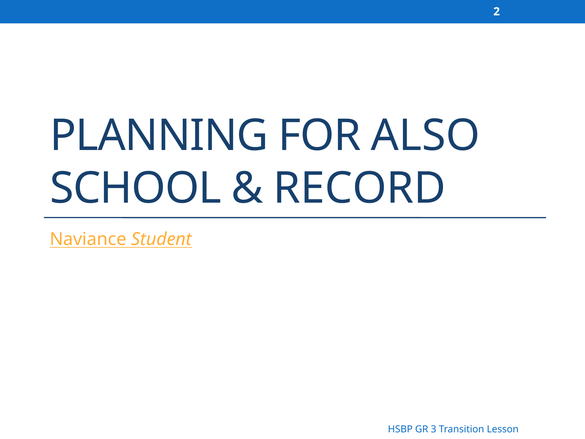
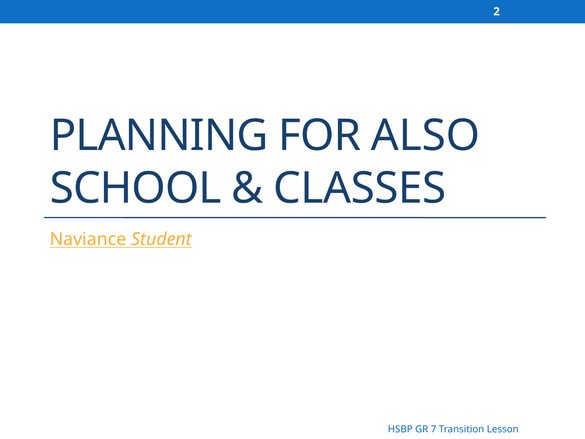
RECORD: RECORD -> CLASSES
3: 3 -> 7
